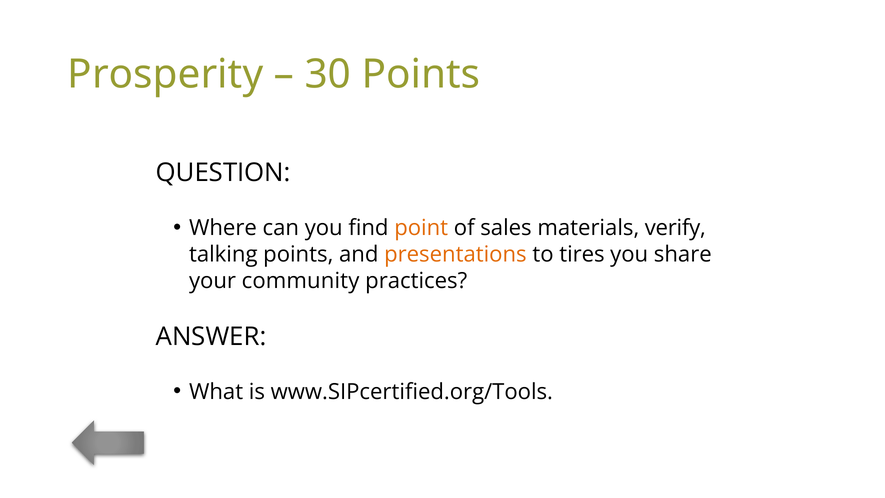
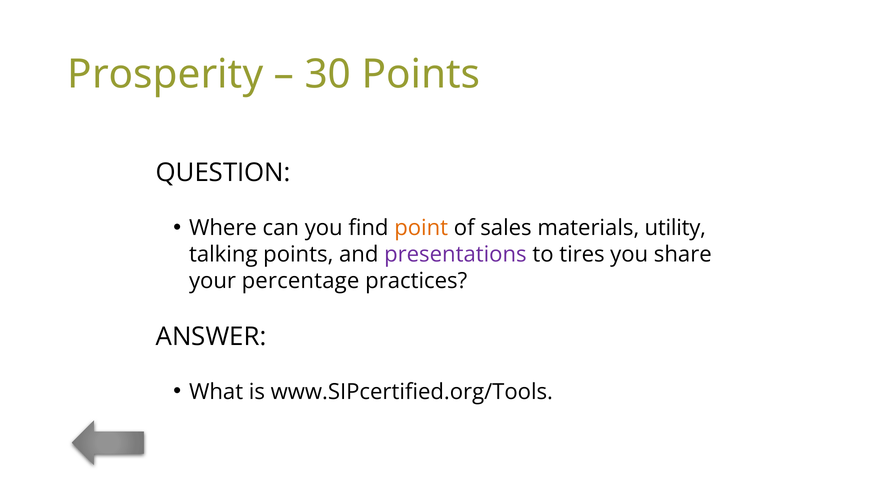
verify: verify -> utility
presentations colour: orange -> purple
community: community -> percentage
